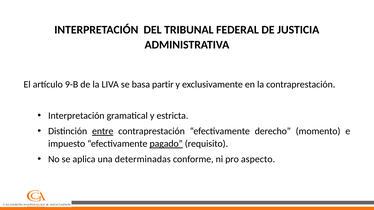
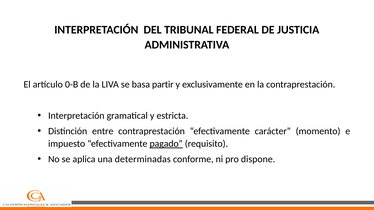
9-B: 9-B -> 0-B
entre underline: present -> none
derecho: derecho -> carácter
aspecto: aspecto -> dispone
